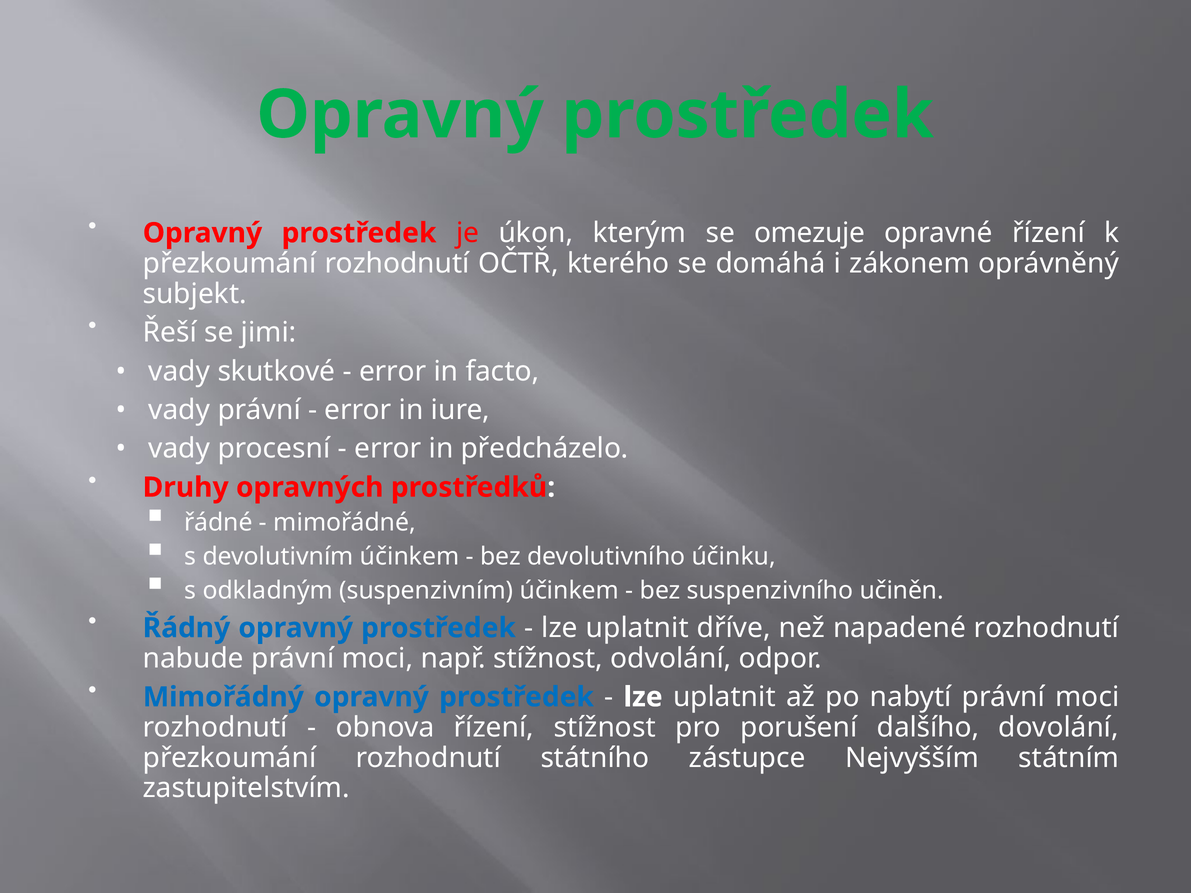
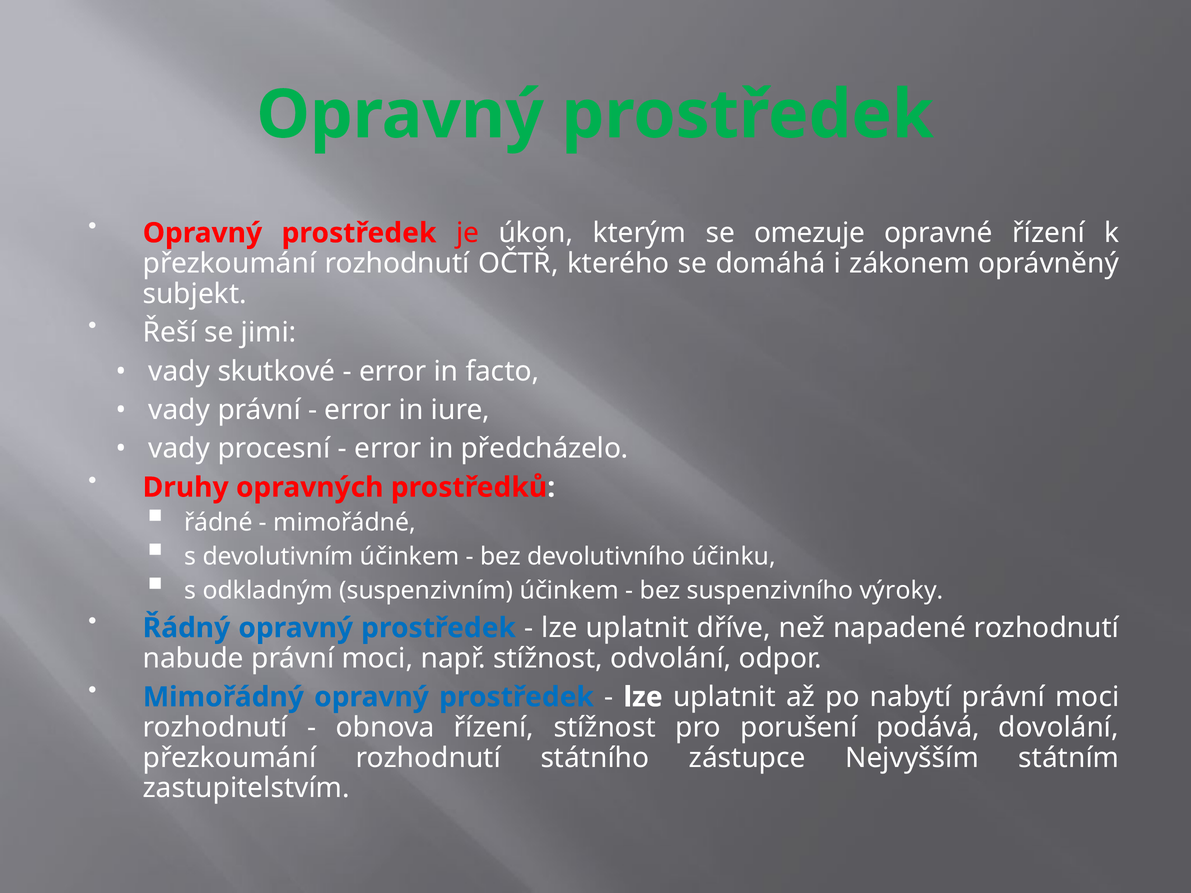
učiněn: učiněn -> výroky
dalšího: dalšího -> podává
